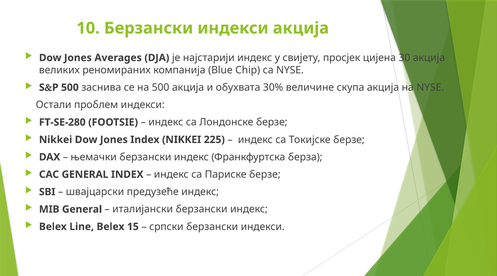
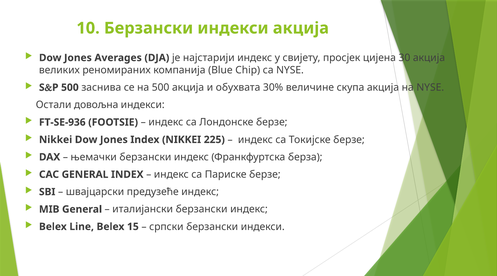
проблем: проблем -> довољна
FT-SE-280: FT-SE-280 -> FT-SE-936
